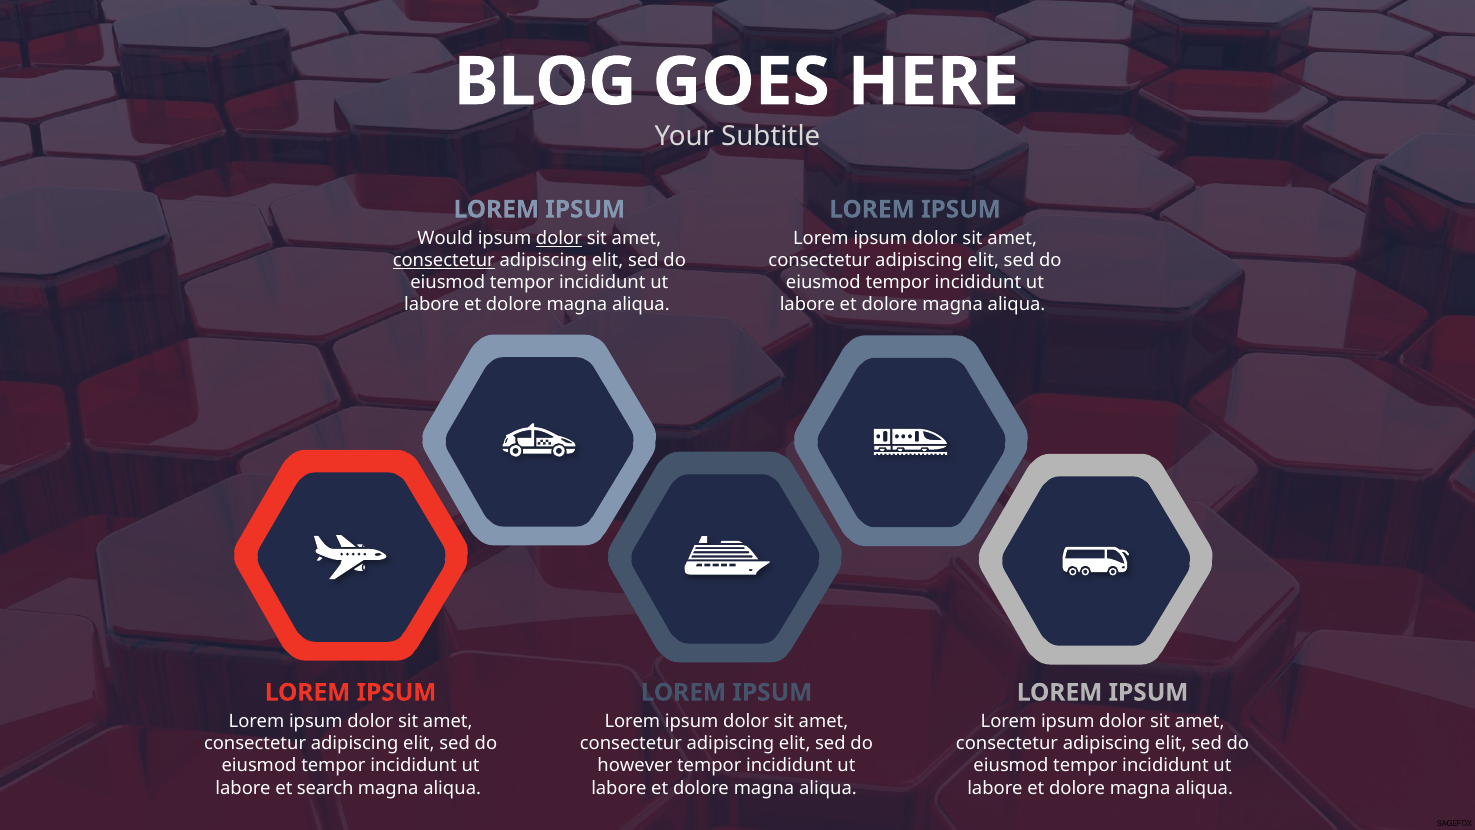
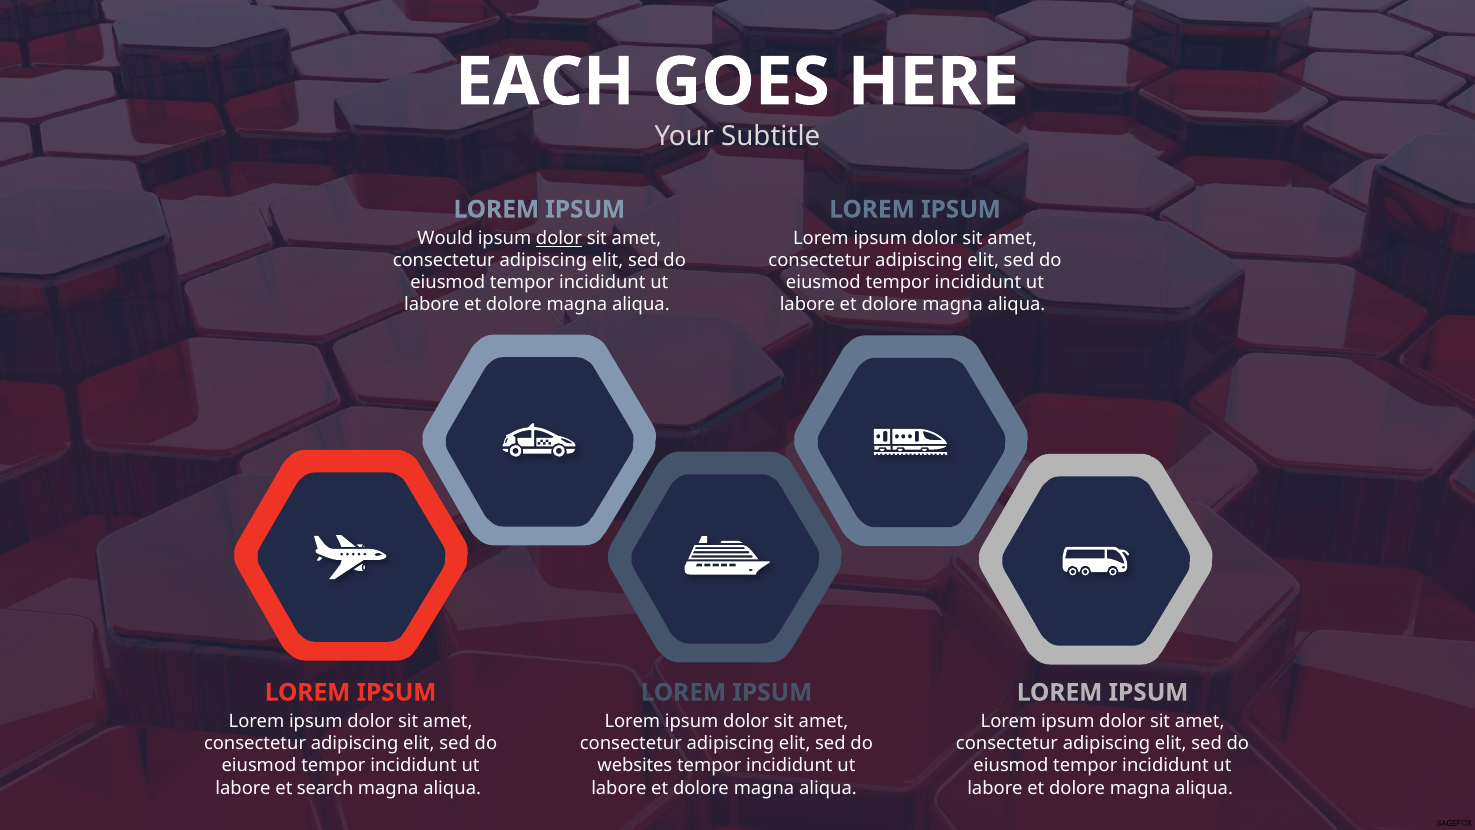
BLOG: BLOG -> EACH
consectetur at (444, 261) underline: present -> none
however: however -> websites
